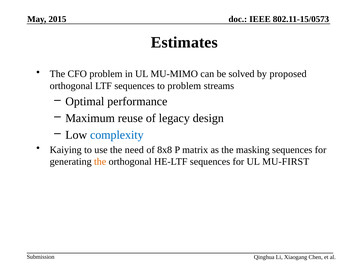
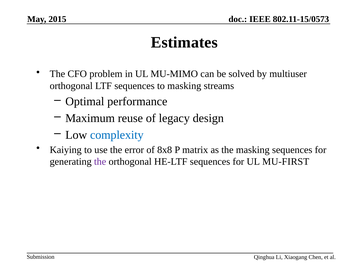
proposed: proposed -> multiuser
to problem: problem -> masking
need: need -> error
the at (100, 162) colour: orange -> purple
